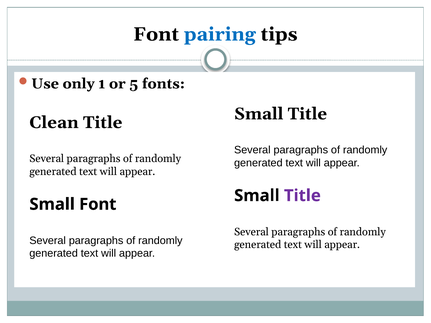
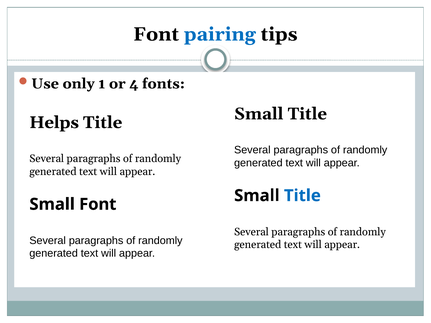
5: 5 -> 4
Clean: Clean -> Helps
Title at (302, 196) colour: purple -> blue
